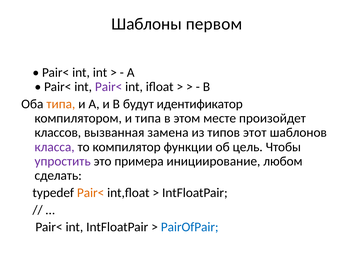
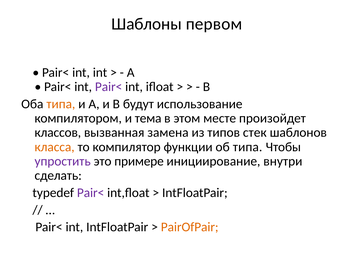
идентификатор: идентификатор -> использование
и типа: типа -> тема
этот: этот -> стек
класса colour: purple -> orange
об цель: цель -> типа
примера: примера -> примере
любом: любом -> внутри
Pair< at (91, 193) colour: orange -> purple
PairOfPair colour: blue -> orange
